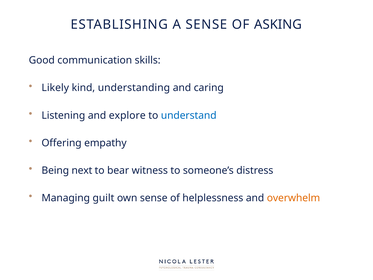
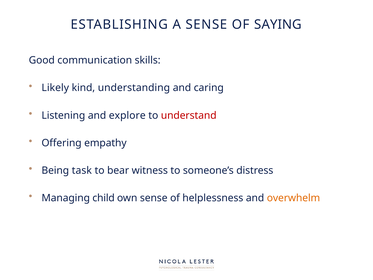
ASKING: ASKING -> SAYING
understand colour: blue -> red
next: next -> task
guilt: guilt -> child
